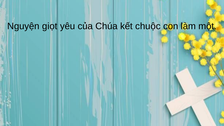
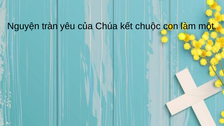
giọt: giọt -> tràn
